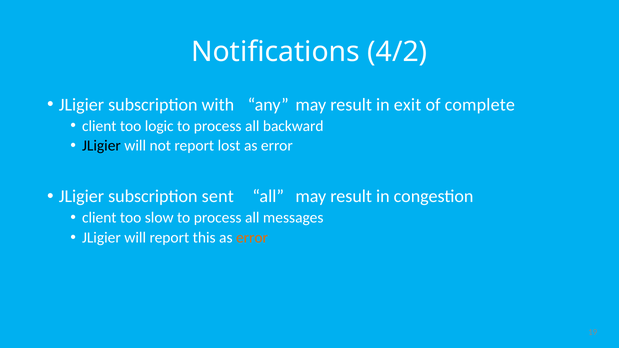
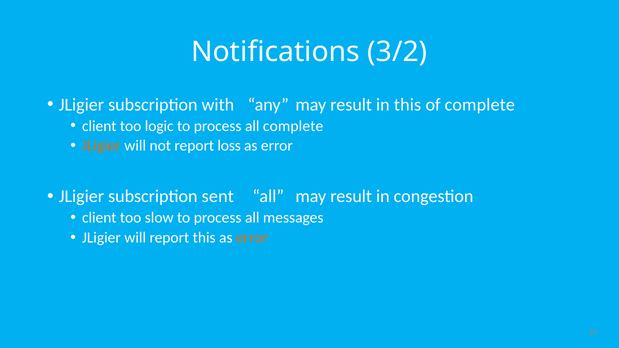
4/2: 4/2 -> 3/2
in exit: exit -> this
all backward: backward -> complete
JLigier at (101, 146) colour: black -> orange
lost: lost -> loss
